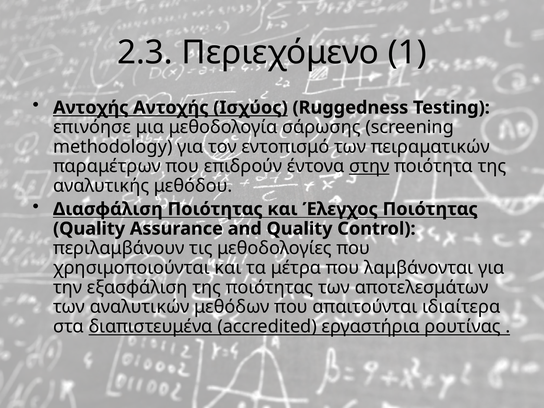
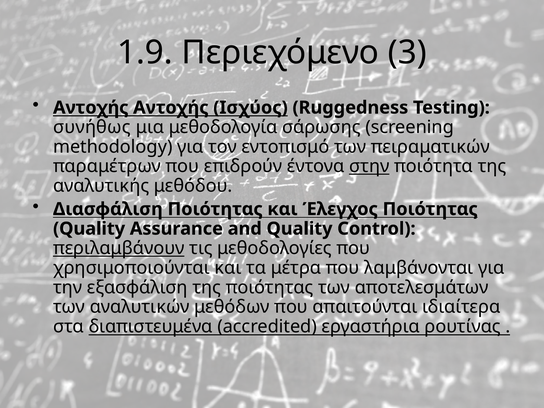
2.3: 2.3 -> 1.9
1: 1 -> 3
επινόησε: επινόησε -> συνήθως
περιλαμβάνουν underline: none -> present
